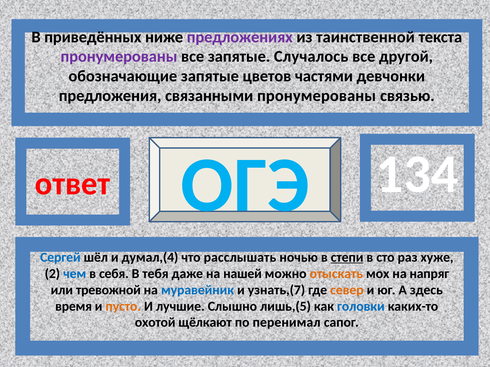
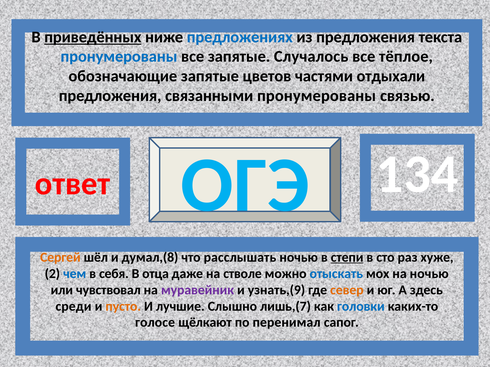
приведённых underline: none -> present
предложениях colour: purple -> blue
из таинственной: таинственной -> предложения
пронумерованы at (119, 57) colour: purple -> blue
другой: другой -> тёплое
девчонки: девчонки -> отдыхали
Сергей colour: blue -> orange
думал,(4: думал,(4 -> думал,(8
тебя: тебя -> отца
нашей: нашей -> стволе
отыскать colour: orange -> blue
на напряг: напряг -> ночью
тревожной: тревожной -> чувствовал
муравейник colour: blue -> purple
узнать,(7: узнать,(7 -> узнать,(9
время: время -> среди
лишь,(5: лишь,(5 -> лишь,(7
охотой: охотой -> голосе
